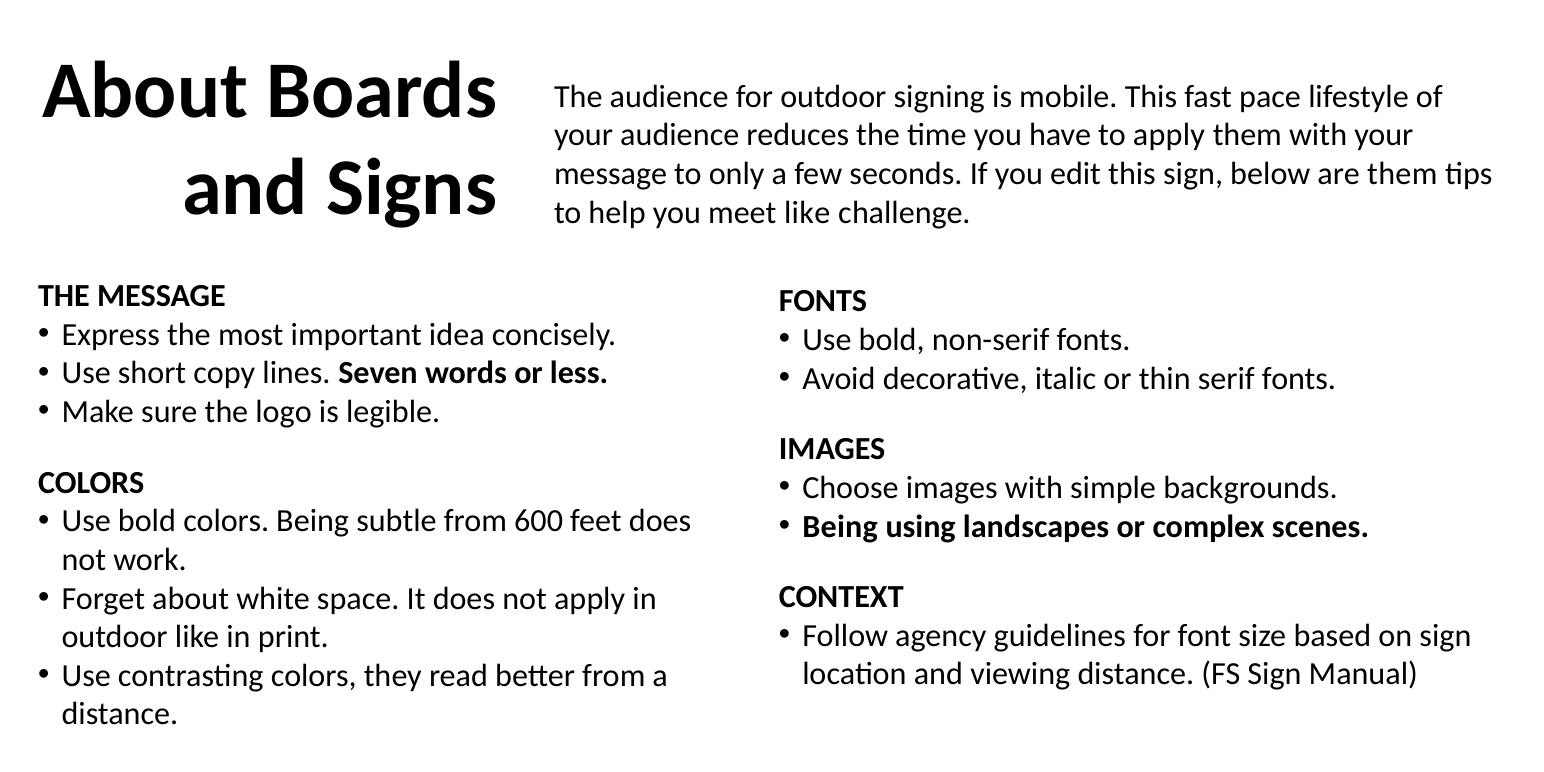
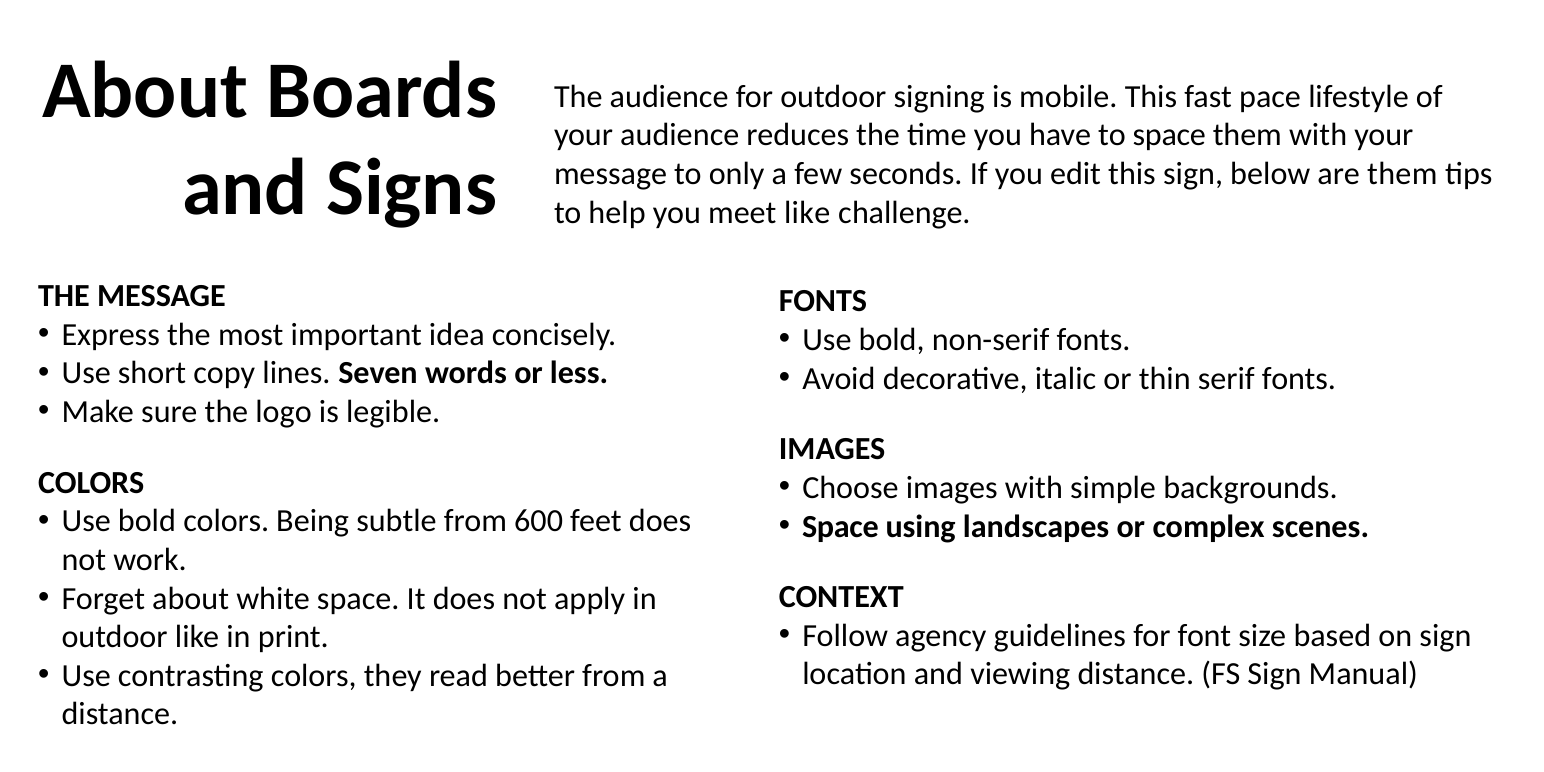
to apply: apply -> space
Being at (840, 526): Being -> Space
